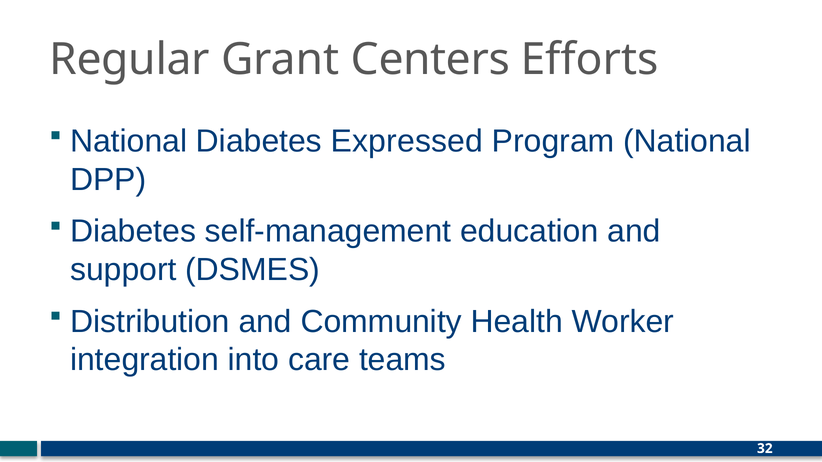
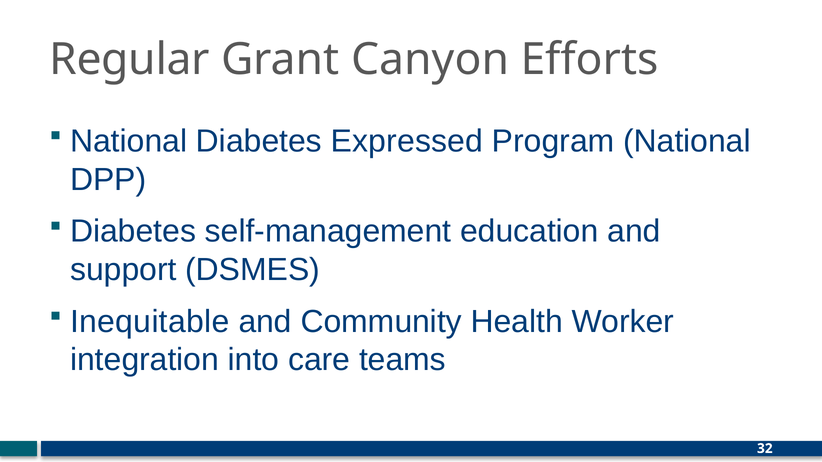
Centers: Centers -> Canyon
Distribution: Distribution -> Inequitable
